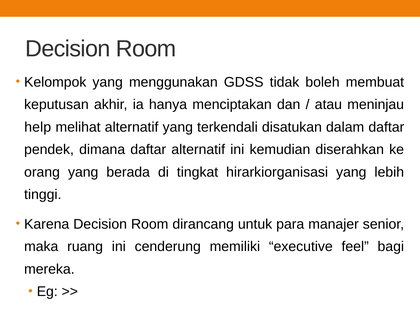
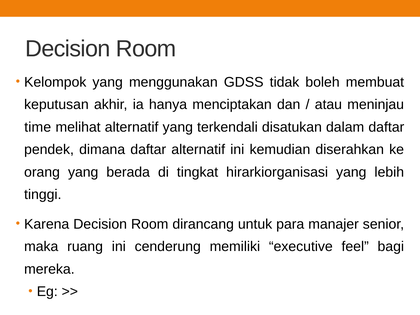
help: help -> time
